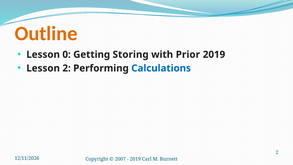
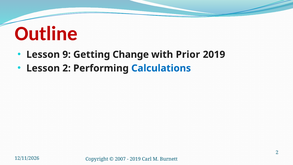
Outline colour: orange -> red
0: 0 -> 9
Storing: Storing -> Change
